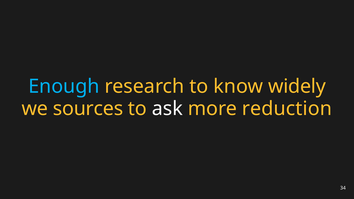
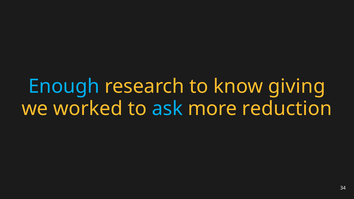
widely: widely -> giving
sources: sources -> worked
ask colour: white -> light blue
